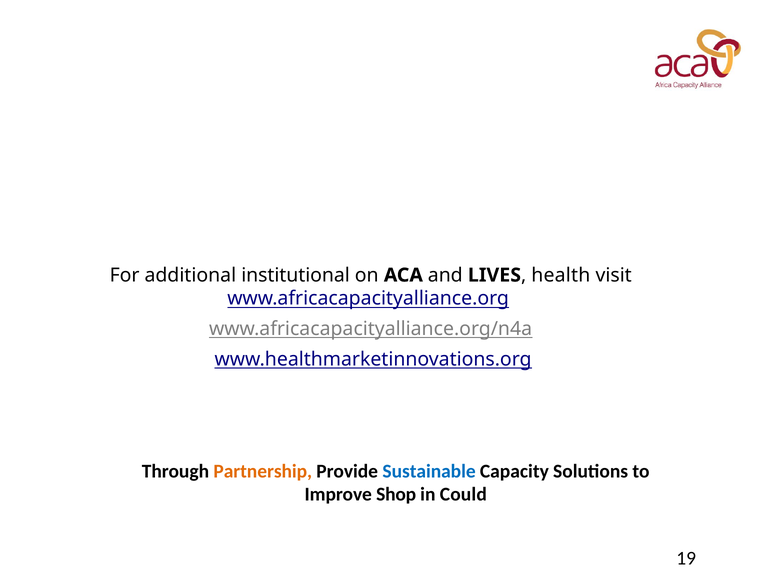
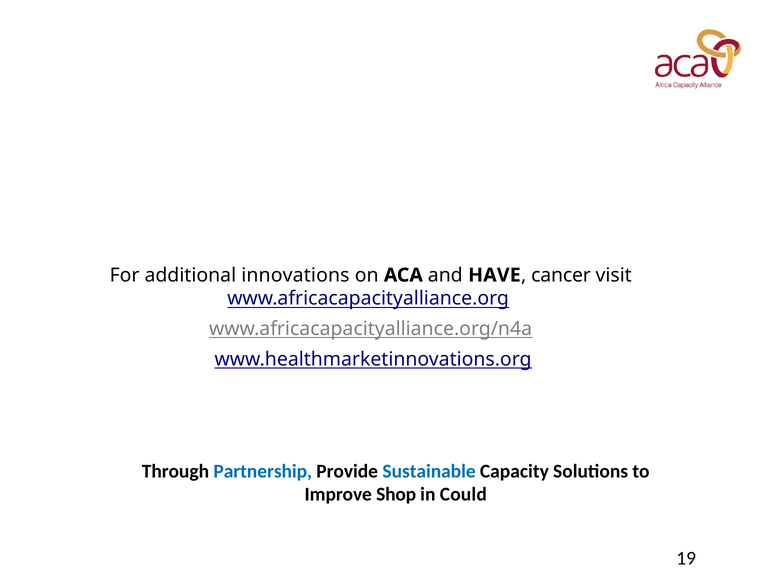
institutional: institutional -> innovations
LIVES: LIVES -> HAVE
health: health -> cancer
Partnership colour: orange -> blue
